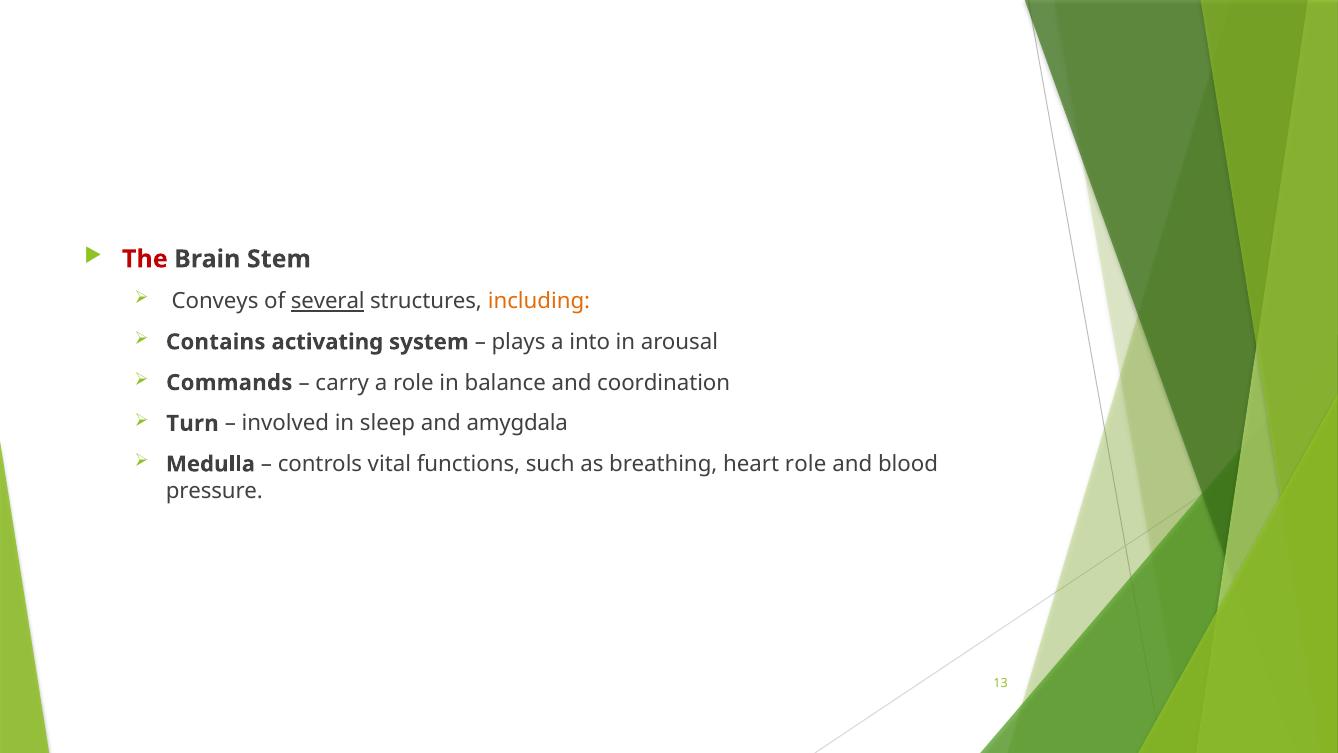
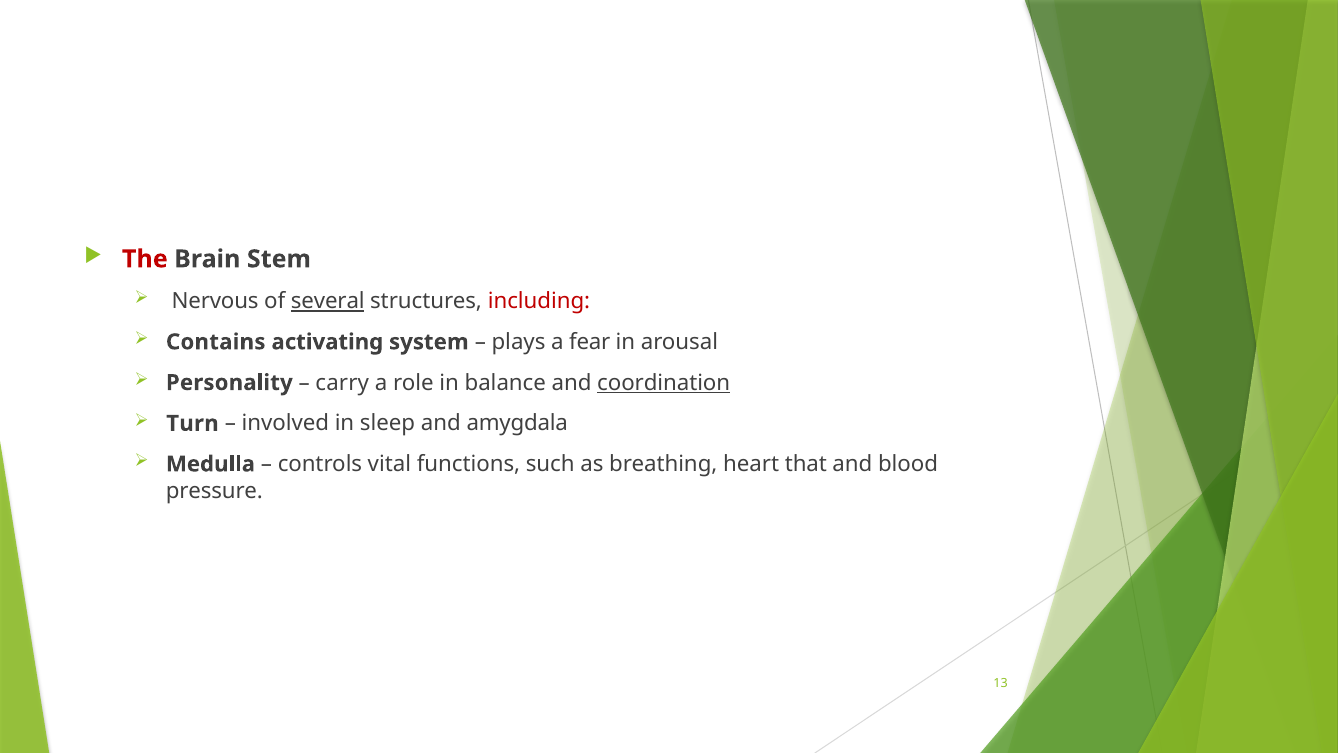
Conveys: Conveys -> Nervous
including colour: orange -> red
into: into -> fear
Commands: Commands -> Personality
coordination underline: none -> present
heart role: role -> that
